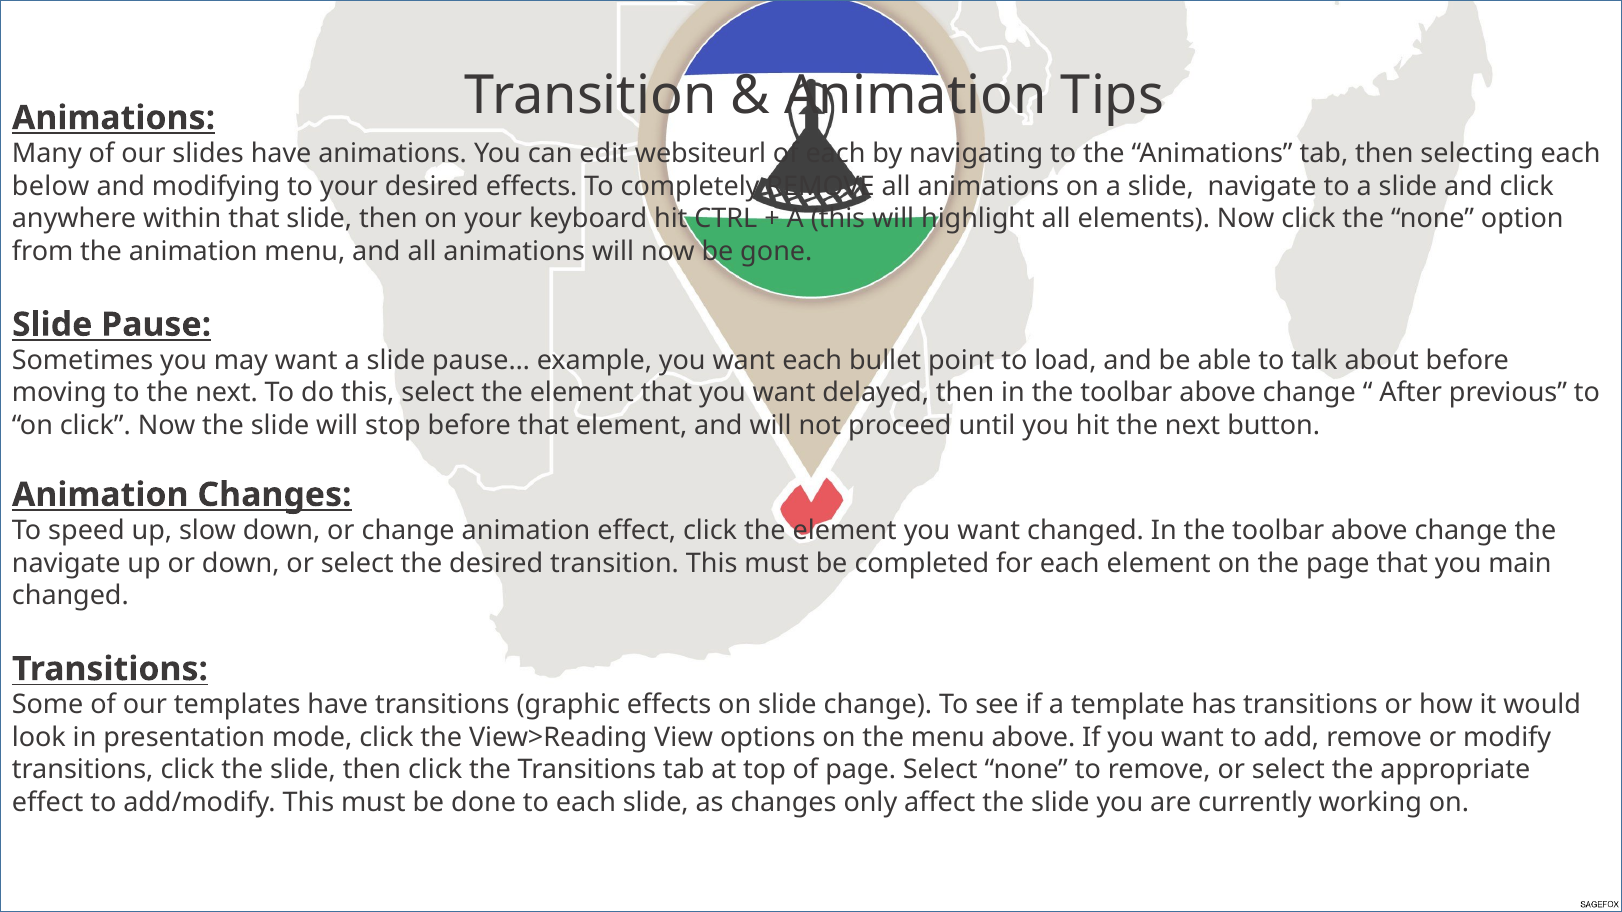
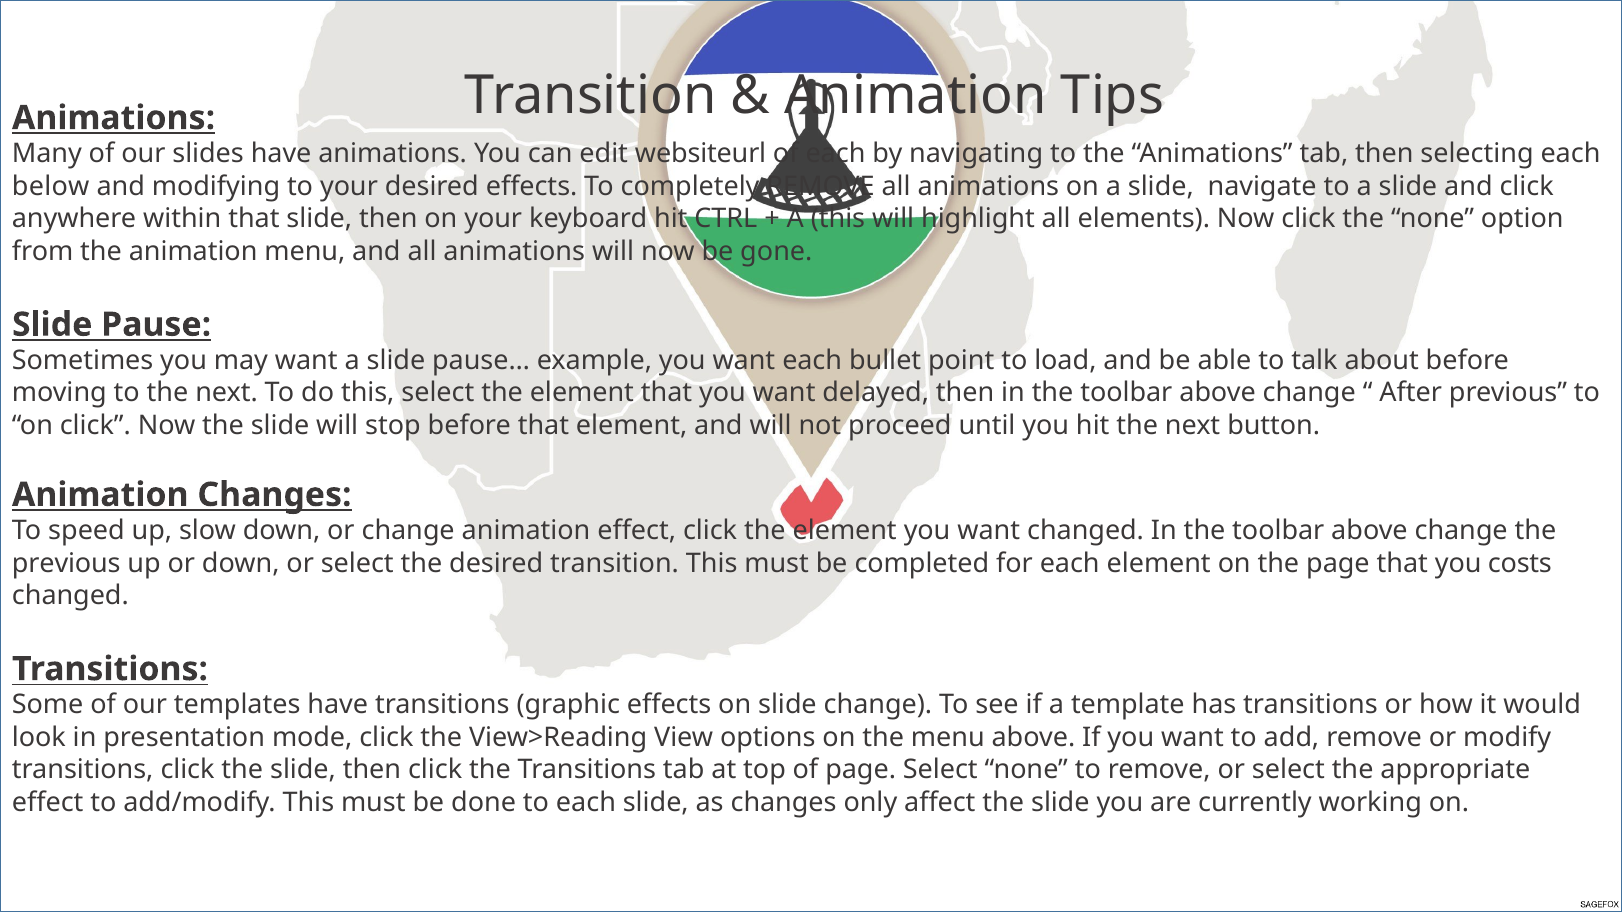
navigate at (66, 563): navigate -> previous
main: main -> costs
